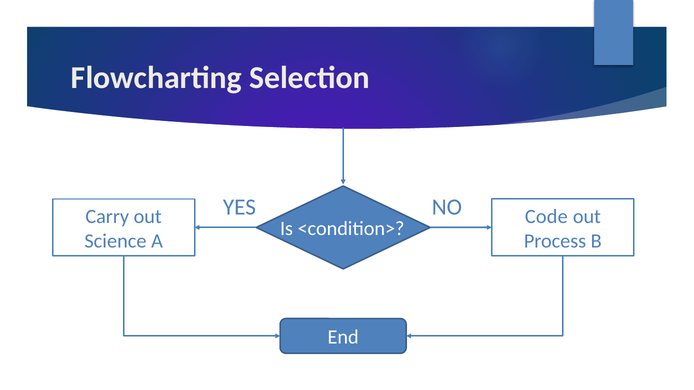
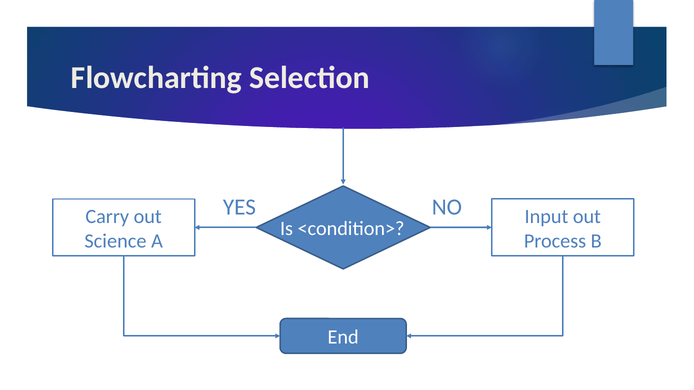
Code: Code -> Input
